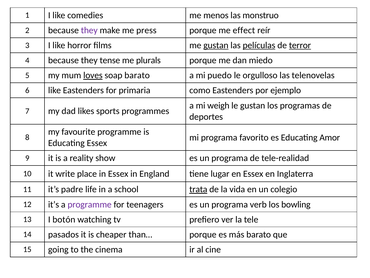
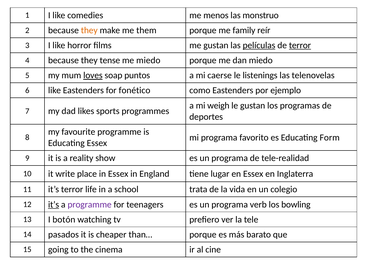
they at (89, 30) colour: purple -> orange
press: press -> them
effect: effect -> family
gustan at (216, 45) underline: present -> none
me plurals: plurals -> miedo
soap barato: barato -> puntos
puedo: puedo -> caerse
orgulloso: orgulloso -> listenings
primaria: primaria -> fonético
Amor: Amor -> Form
it’s padre: padre -> terror
trata underline: present -> none
it’s at (54, 204) underline: none -> present
